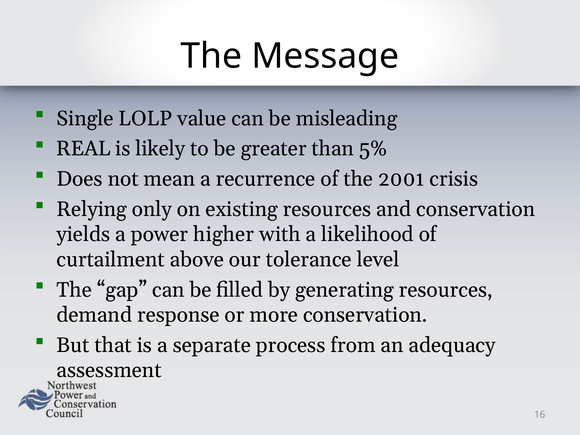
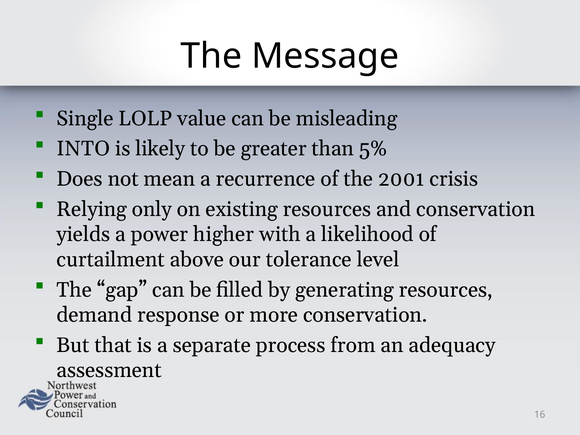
REAL: REAL -> INTO
